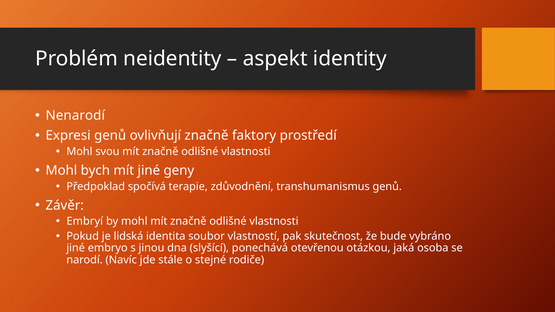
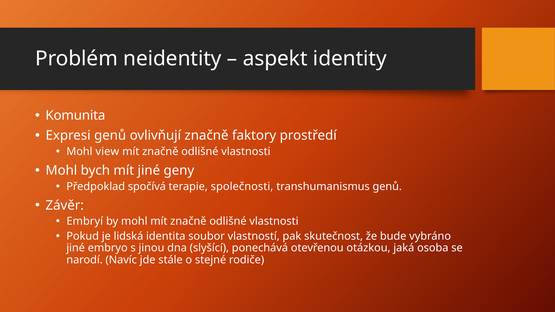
Nenarodí: Nenarodí -> Komunita
svou: svou -> view
zdůvodnění: zdůvodnění -> společnosti
